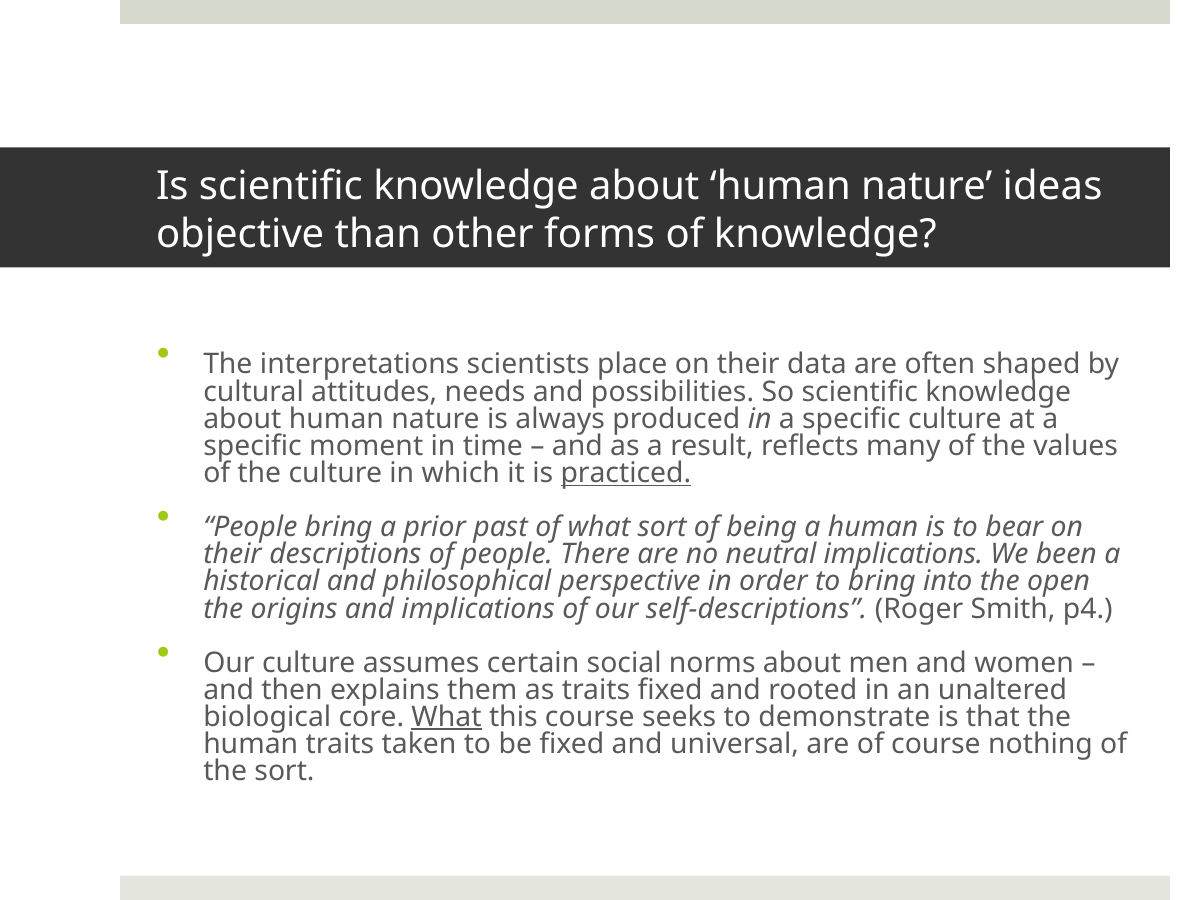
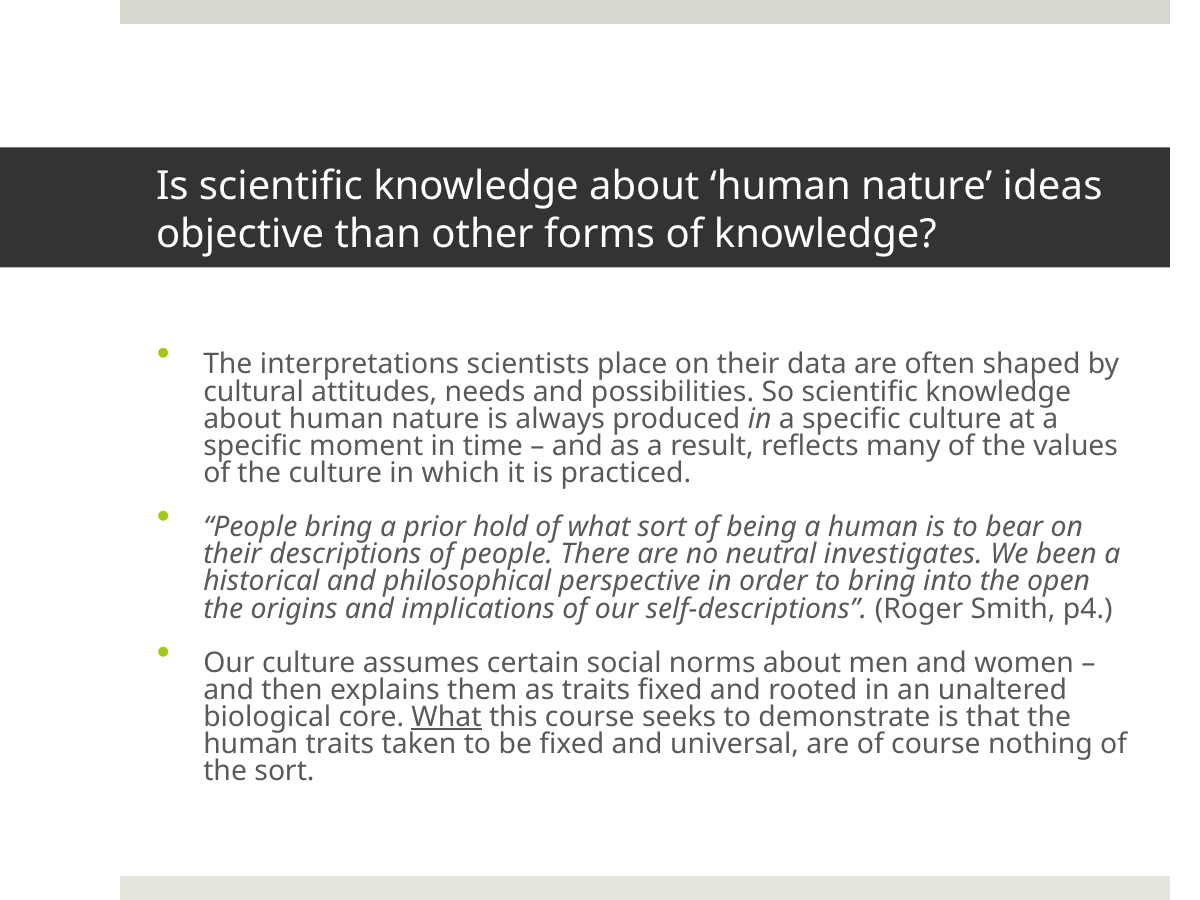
practiced underline: present -> none
past: past -> hold
neutral implications: implications -> investigates
